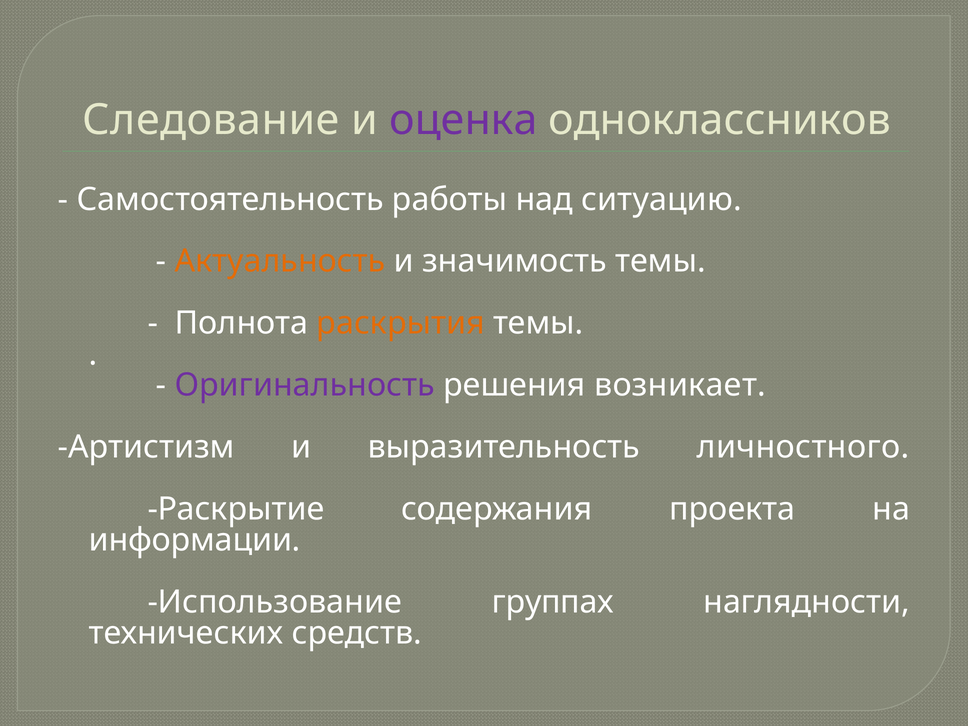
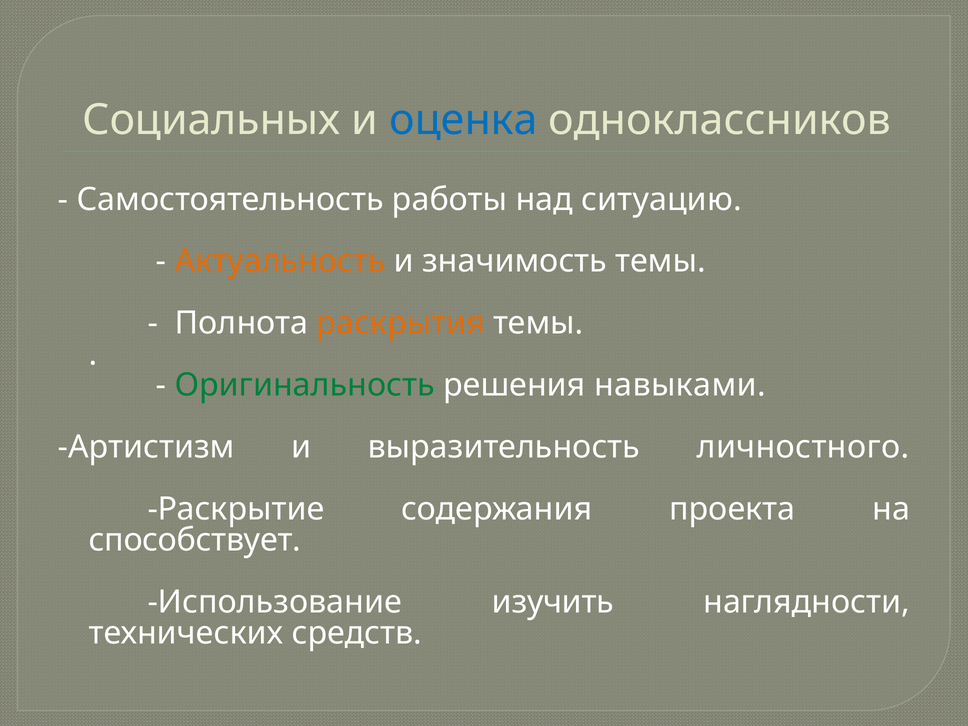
Следование: Следование -> Социальных
оценка colour: purple -> blue
Оригинальность colour: purple -> green
возникает: возникает -> навыками
информации: информации -> способствует
группах: группах -> изучить
